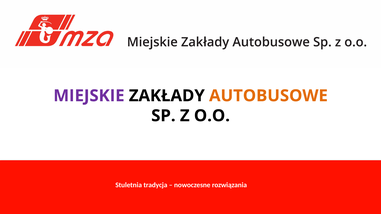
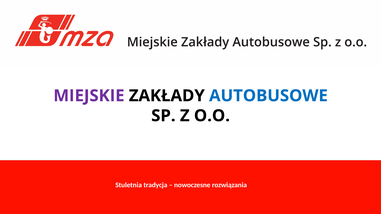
AUTOBUSOWE colour: orange -> blue
